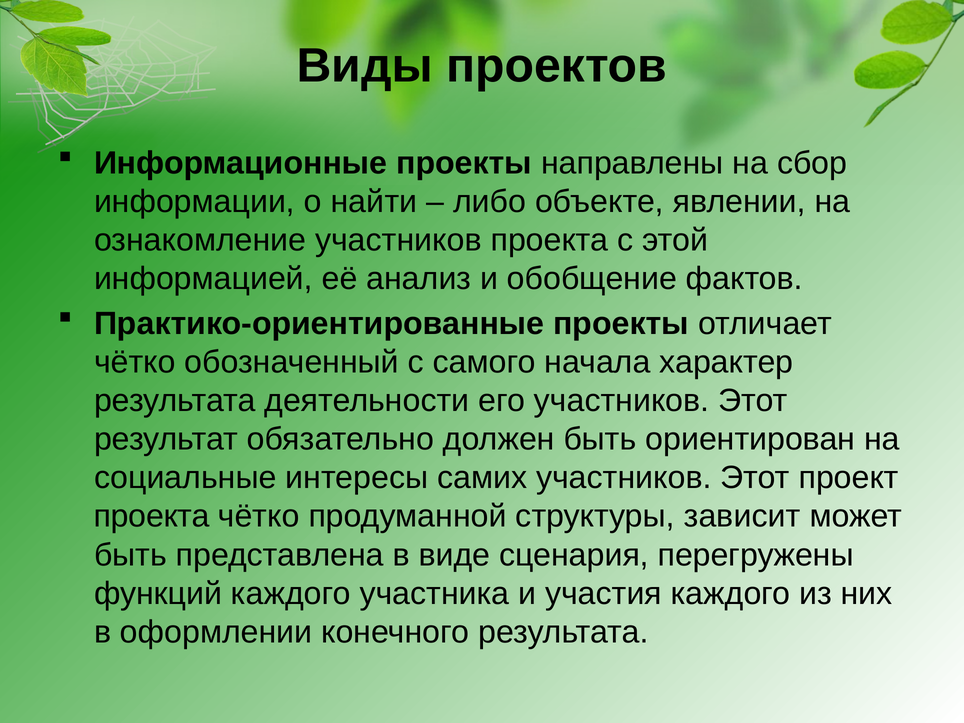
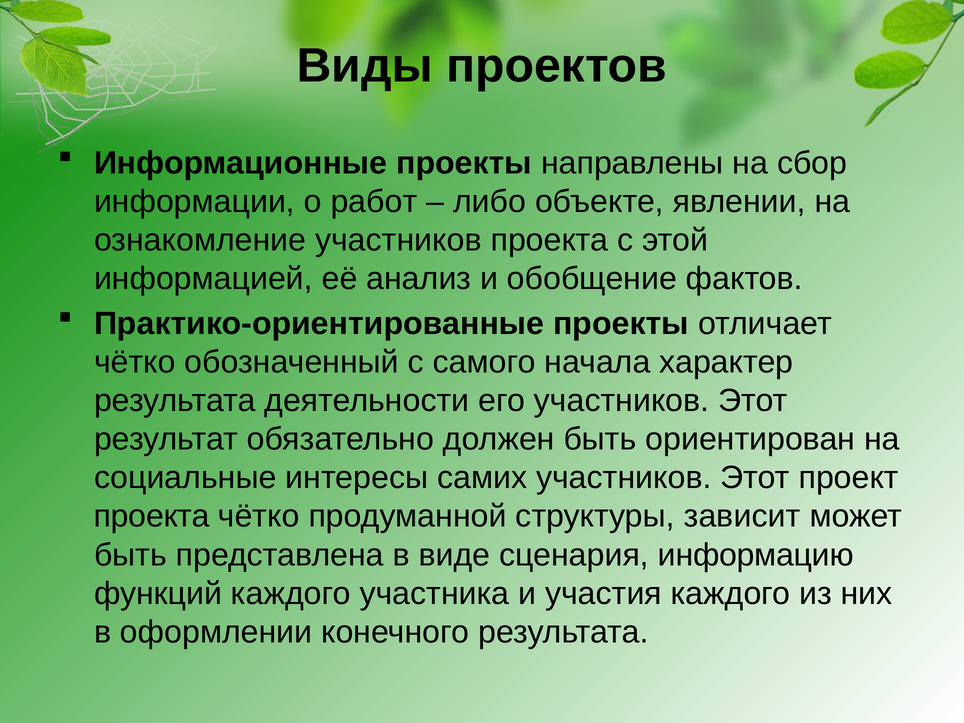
найти: найти -> работ
перегружены: перегружены -> информацию
